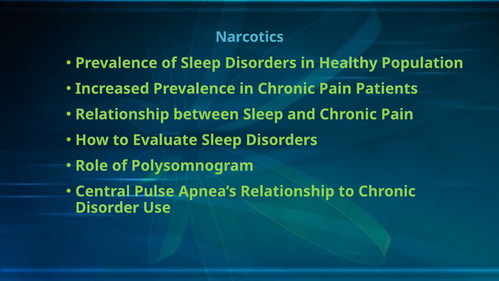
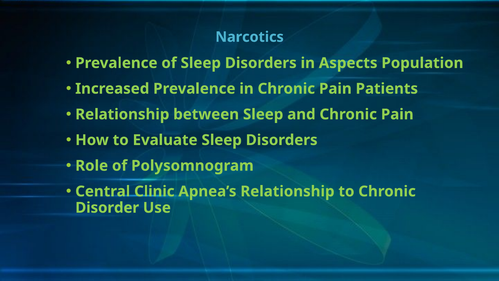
Healthy: Healthy -> Aspects
Pulse: Pulse -> Clinic
